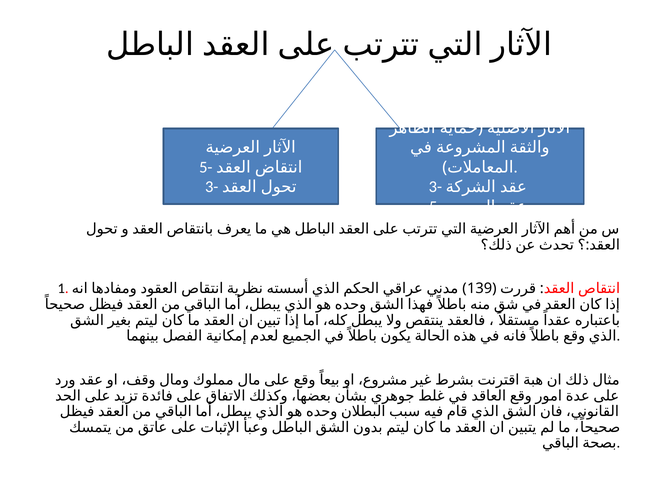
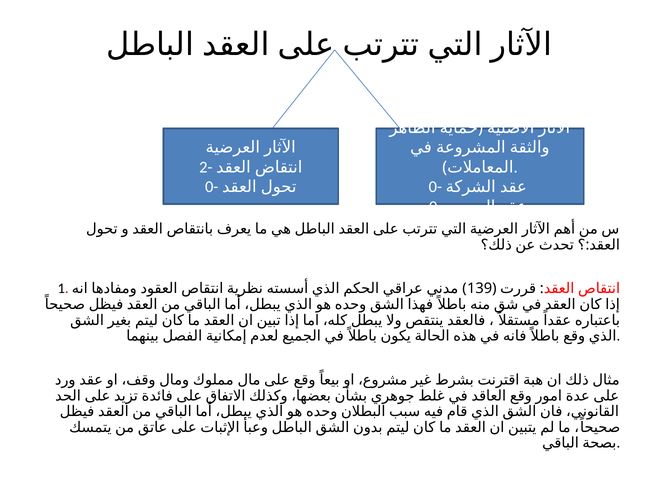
5- at (206, 167): 5- -> 2-
3- at (212, 187): 3- -> 0-
3- at (435, 187): 3- -> 0-
5- at (436, 207): 5- -> 0-
